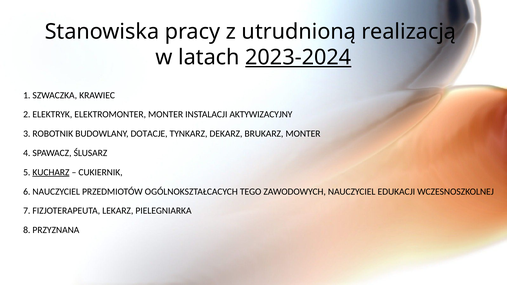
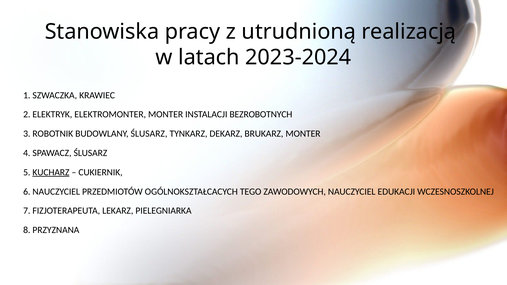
2023-2024 underline: present -> none
AKTYWIZACYJNY: AKTYWIZACYJNY -> BEZROBOTNYCH
BUDOWLANY DOTACJE: DOTACJE -> ŚLUSARZ
